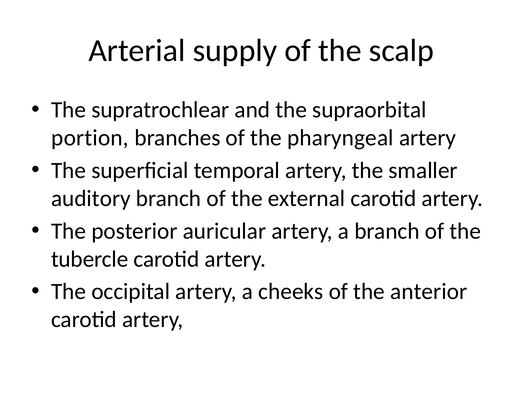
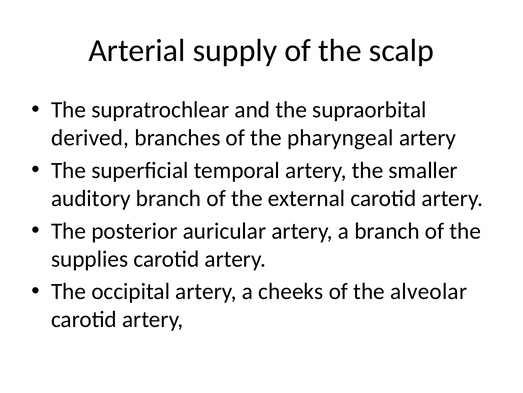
portion: portion -> derived
tubercle: tubercle -> supplies
anterior: anterior -> alveolar
